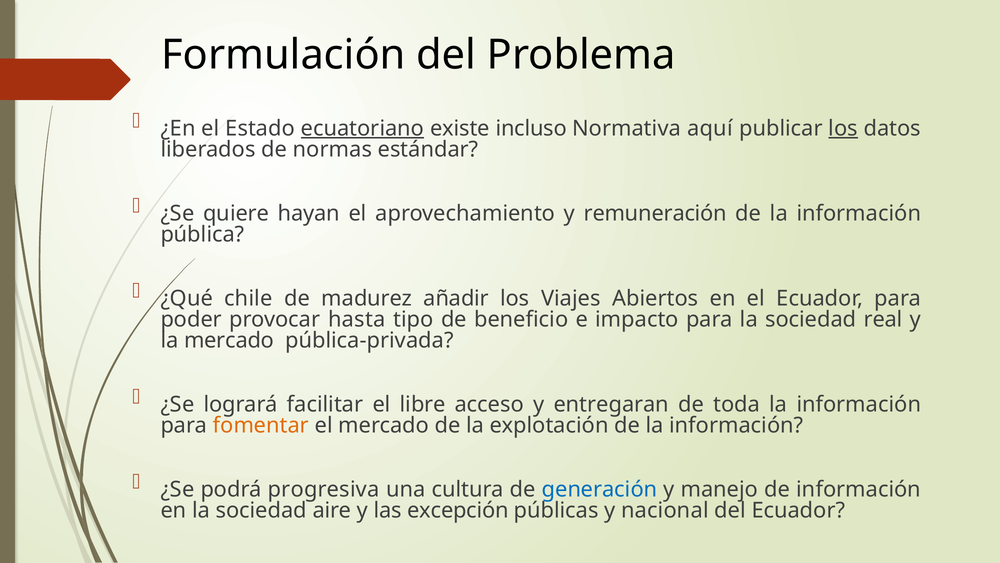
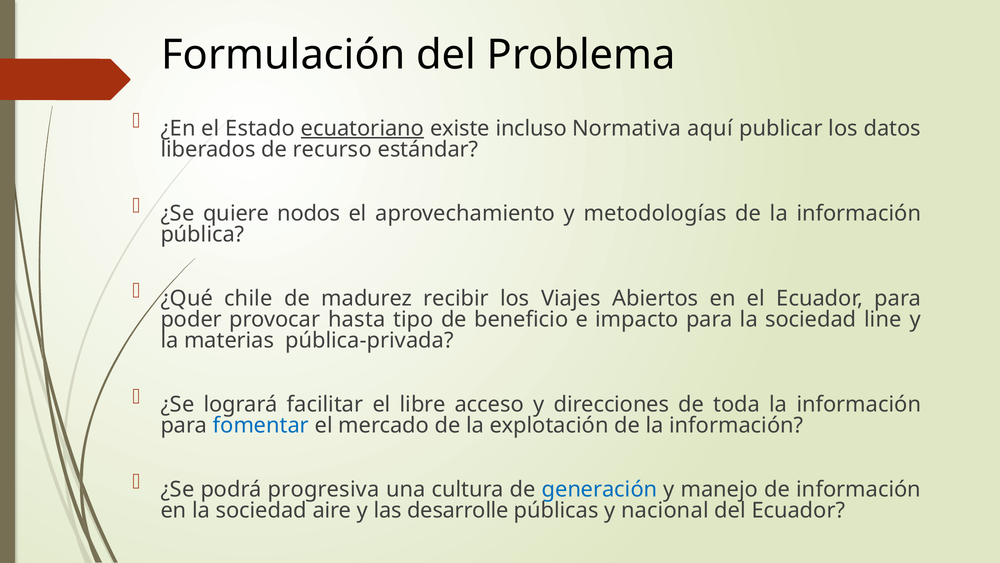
los at (843, 128) underline: present -> none
normas: normas -> recurso
hayan: hayan -> nodos
remuneración: remuneración -> metodologías
añadir: añadir -> recibir
real: real -> line
la mercado: mercado -> materias
entregaran: entregaran -> direcciones
fomentar colour: orange -> blue
excepción: excepción -> desarrolle
